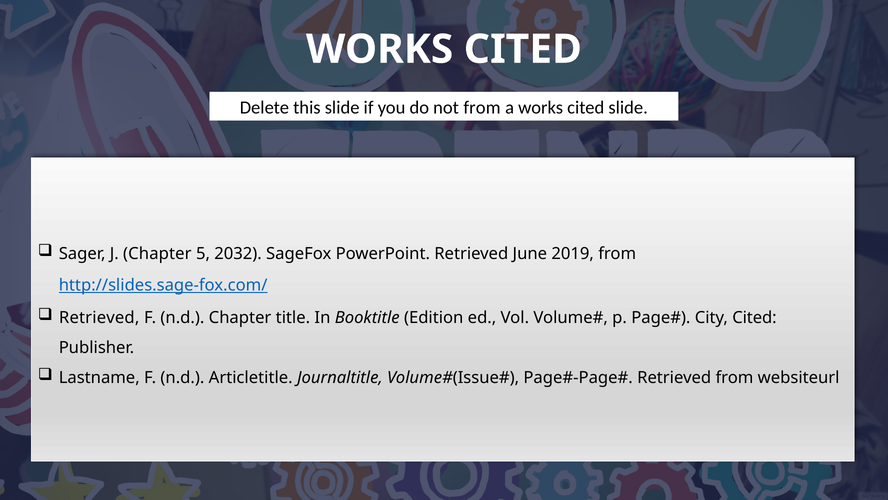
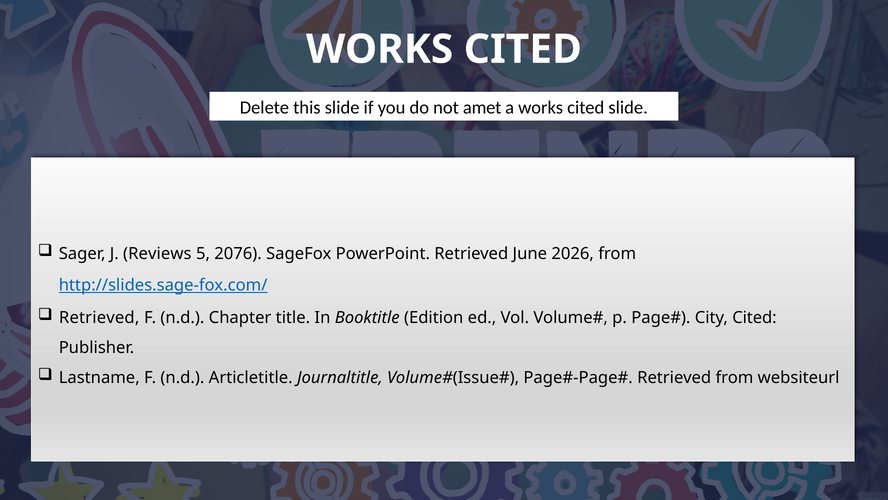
not from: from -> amet
J Chapter: Chapter -> Reviews
2032: 2032 -> 2076
2019: 2019 -> 2026
